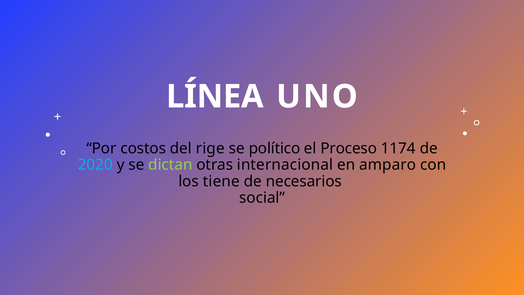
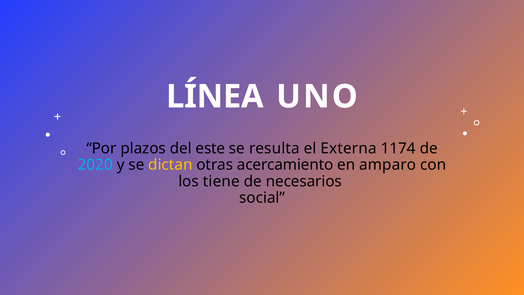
costos: costos -> plazos
rige: rige -> este
político: político -> resulta
Proceso: Proceso -> Externa
dictan colour: light green -> yellow
internacional: internacional -> acercamiento
